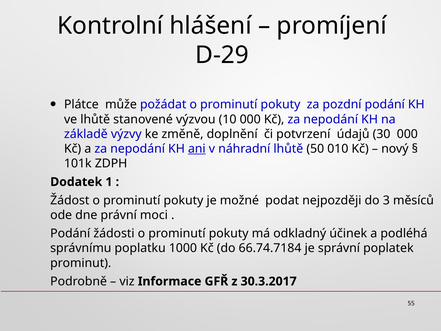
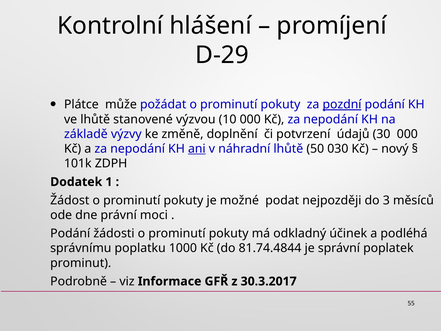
pozdní underline: none -> present
010: 010 -> 030
66.74.7184: 66.74.7184 -> 81.74.4844
